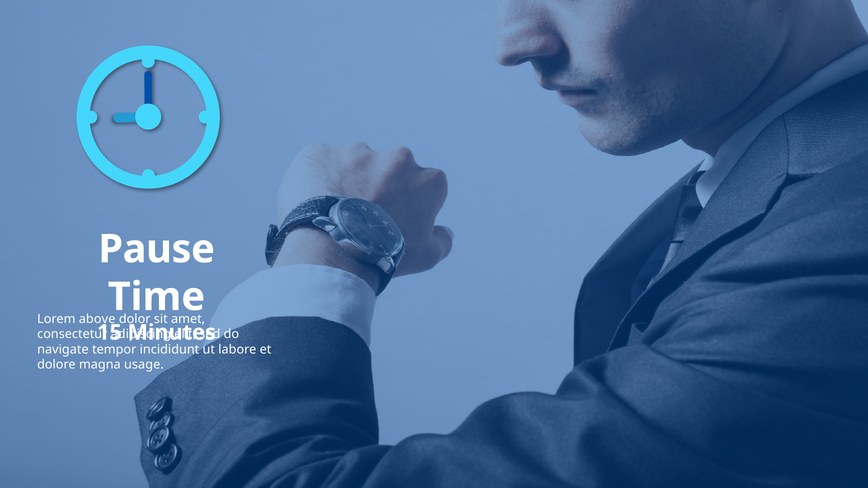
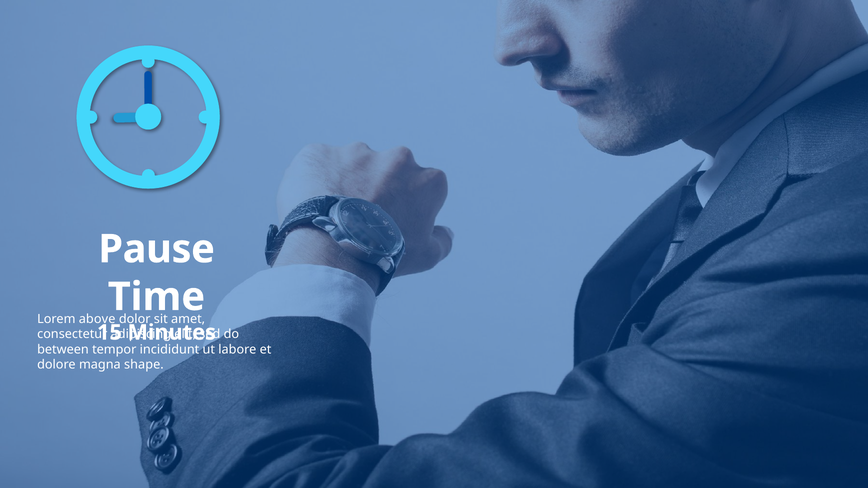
navigate: navigate -> between
usage: usage -> shape
